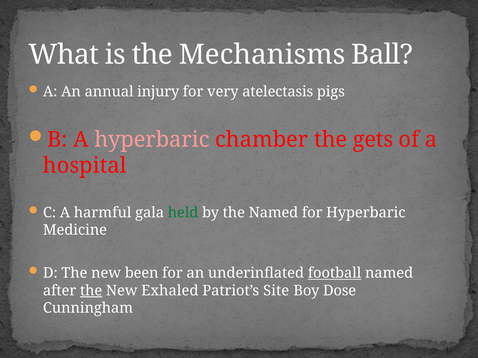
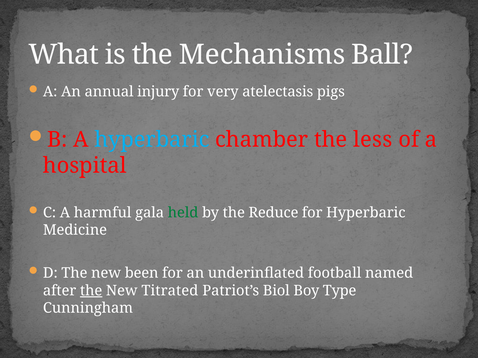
hyperbaric at (152, 140) colour: pink -> light blue
gets: gets -> less
the Named: Named -> Reduce
football underline: present -> none
Exhaled: Exhaled -> Titrated
Site: Site -> Biol
Dose: Dose -> Type
